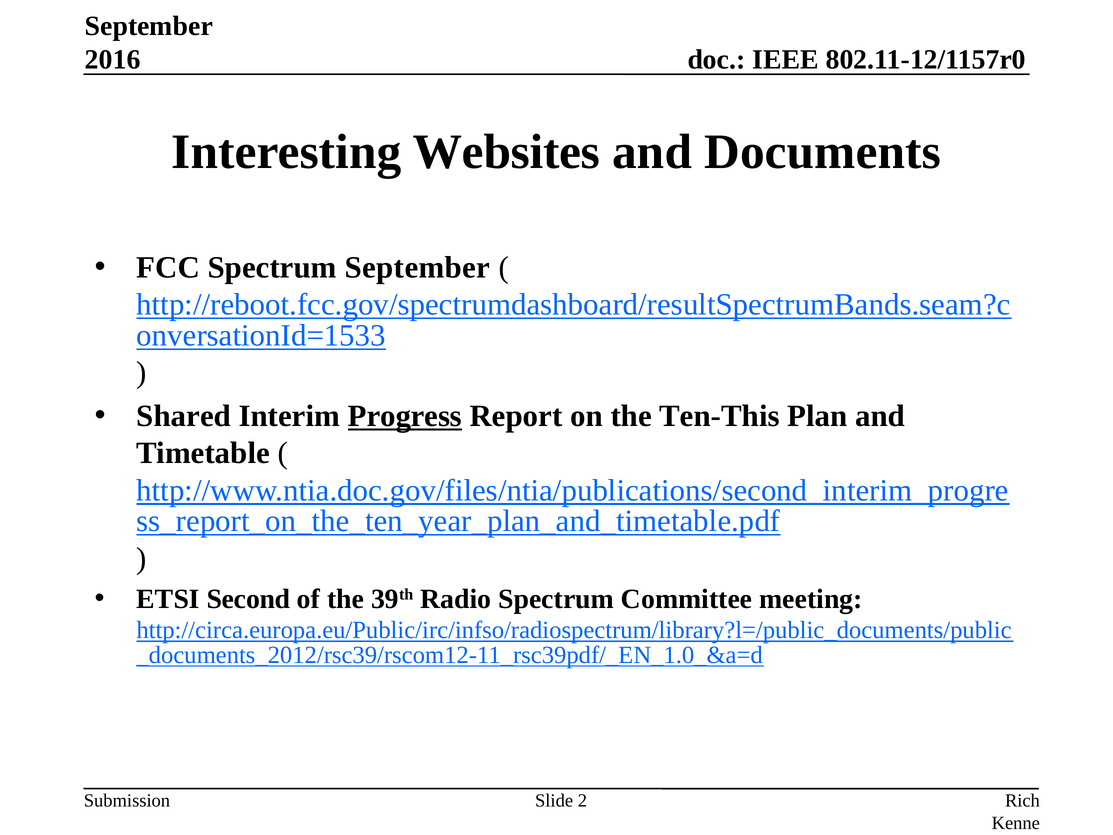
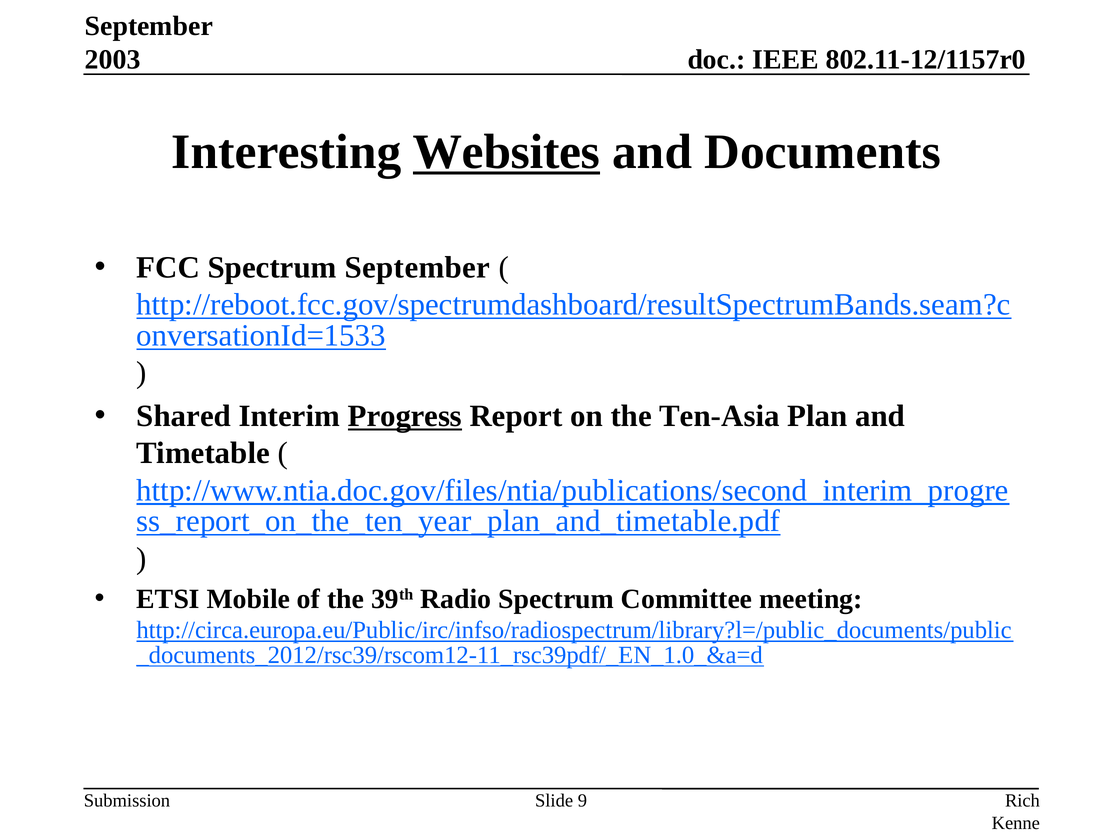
2016: 2016 -> 2003
Websites underline: none -> present
Ten-This: Ten-This -> Ten-Asia
Second: Second -> Mobile
2: 2 -> 9
